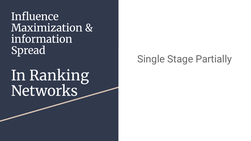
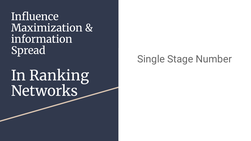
Partially: Partially -> Number
